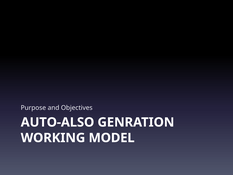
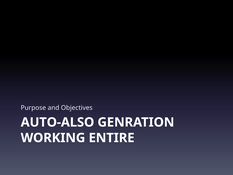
MODEL: MODEL -> ENTIRE
